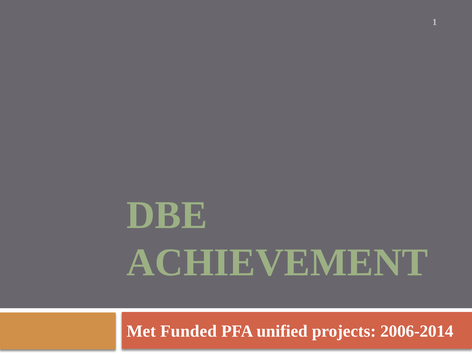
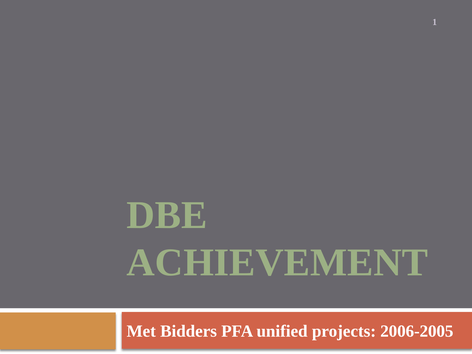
Funded: Funded -> Bidders
2006-2014: 2006-2014 -> 2006-2005
